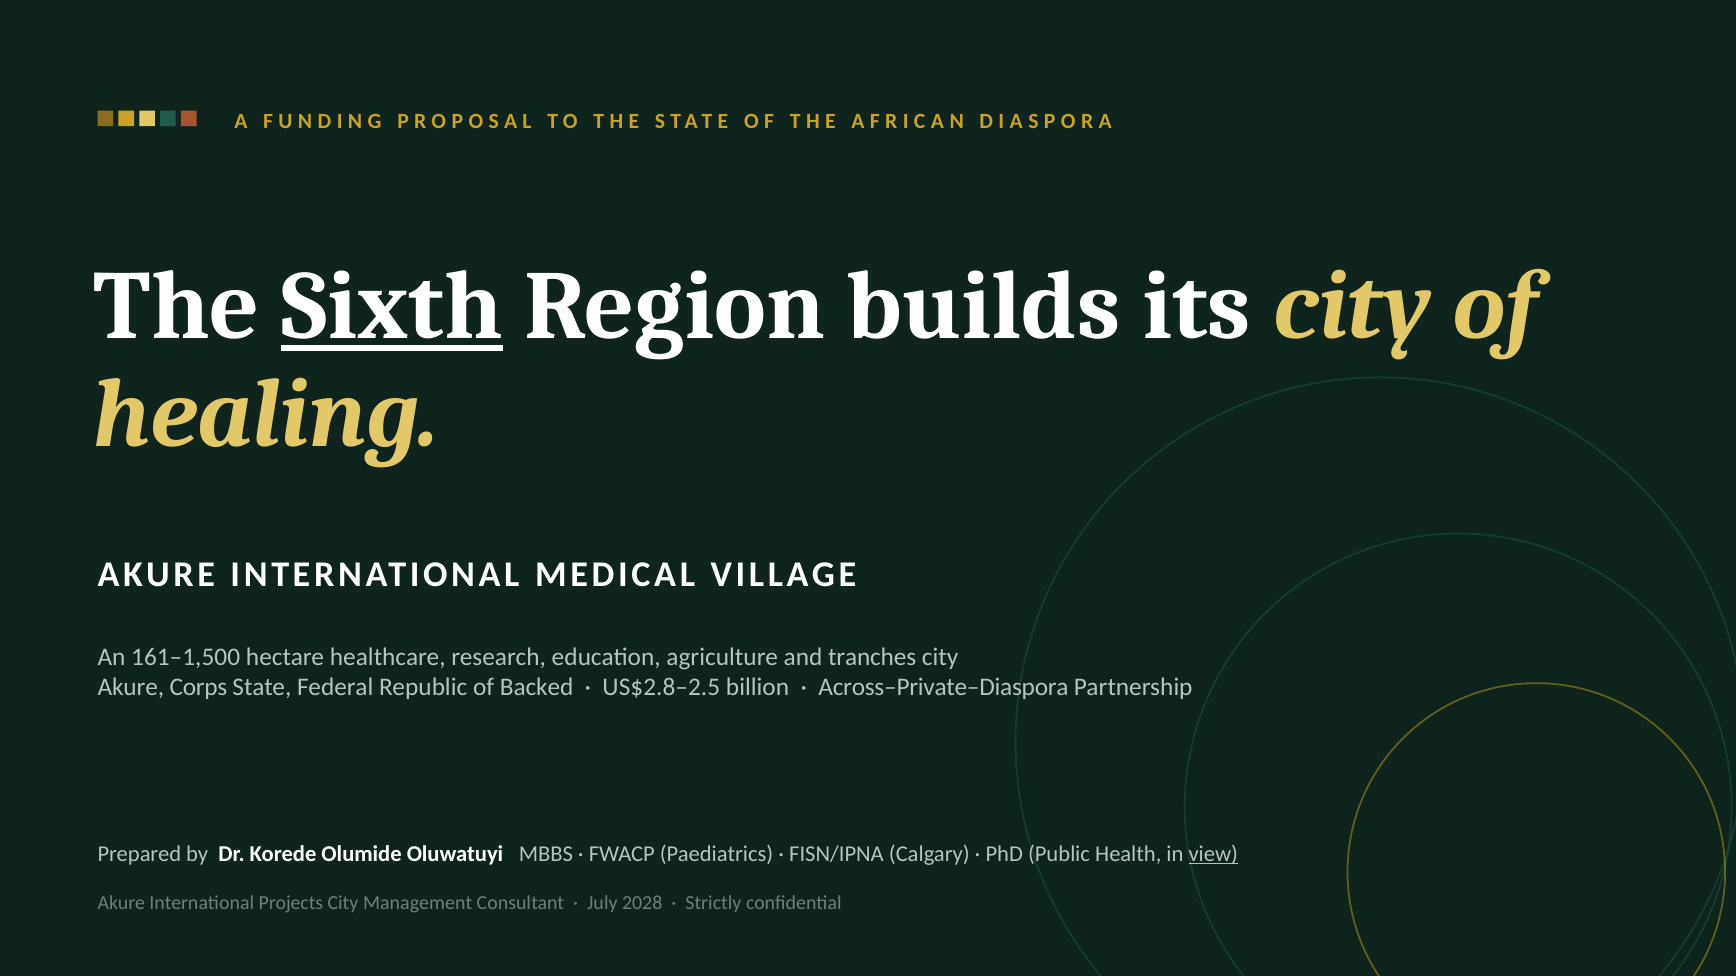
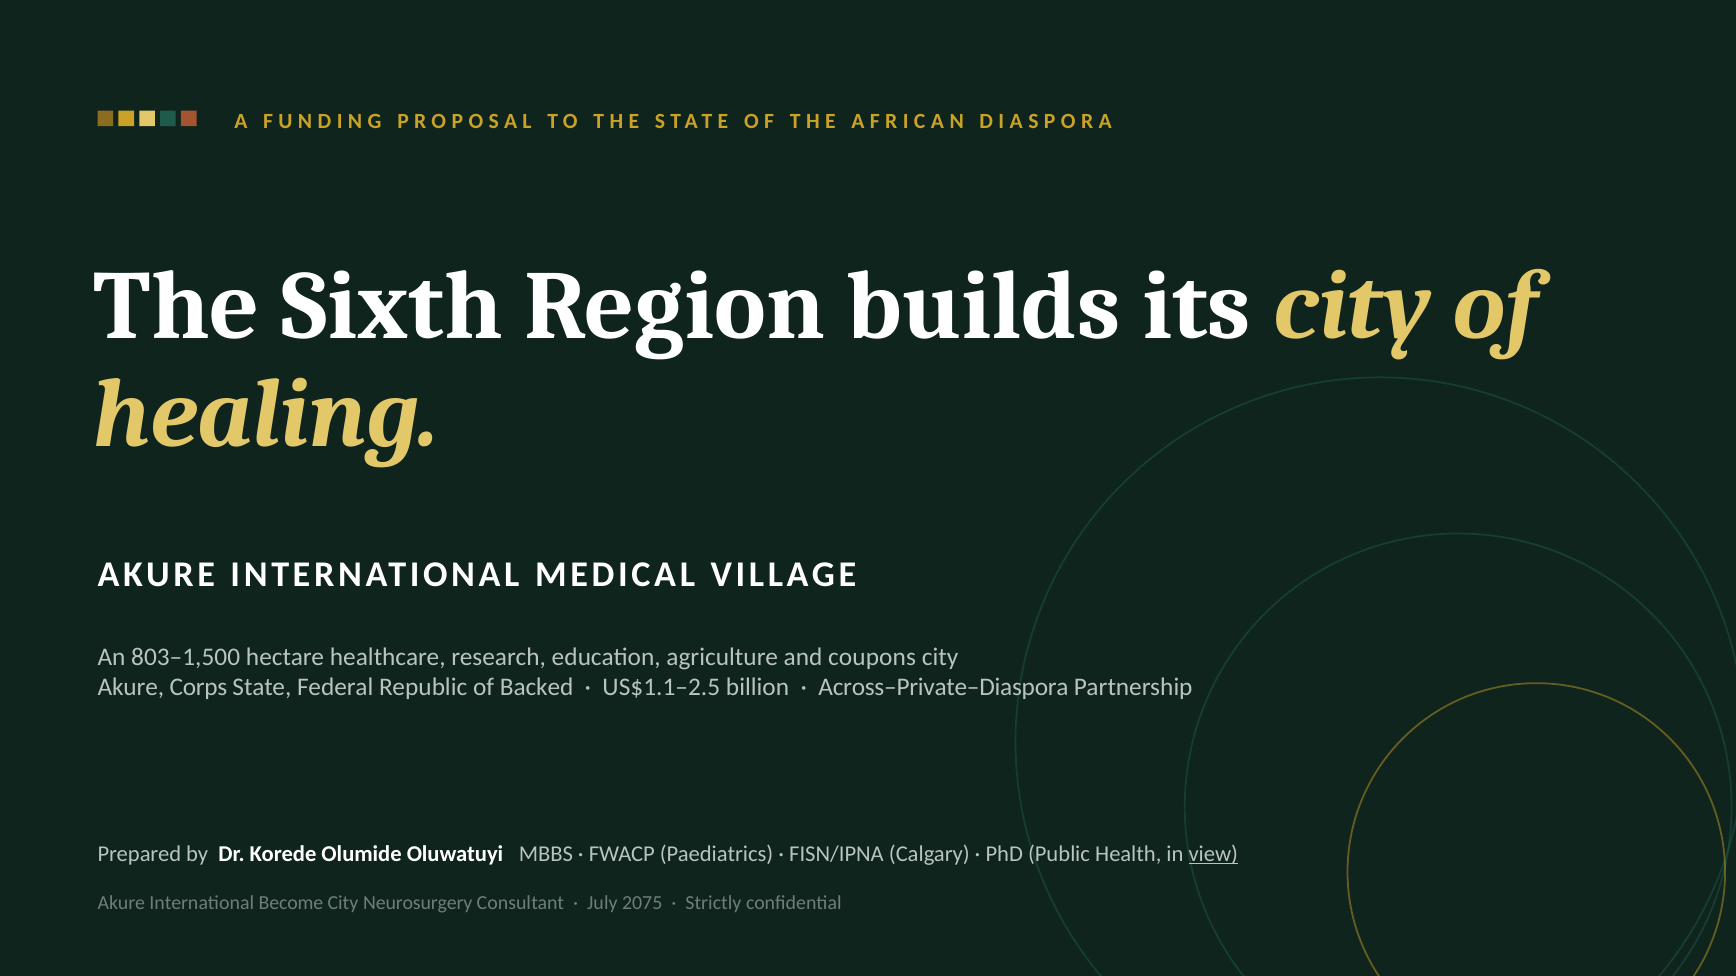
Sixth underline: present -> none
161–1,500: 161–1,500 -> 803–1,500
tranches: tranches -> coupons
US$2.8–2.5: US$2.8–2.5 -> US$1.1–2.5
Projects: Projects -> Become
Management: Management -> Neurosurgery
2028: 2028 -> 2075
